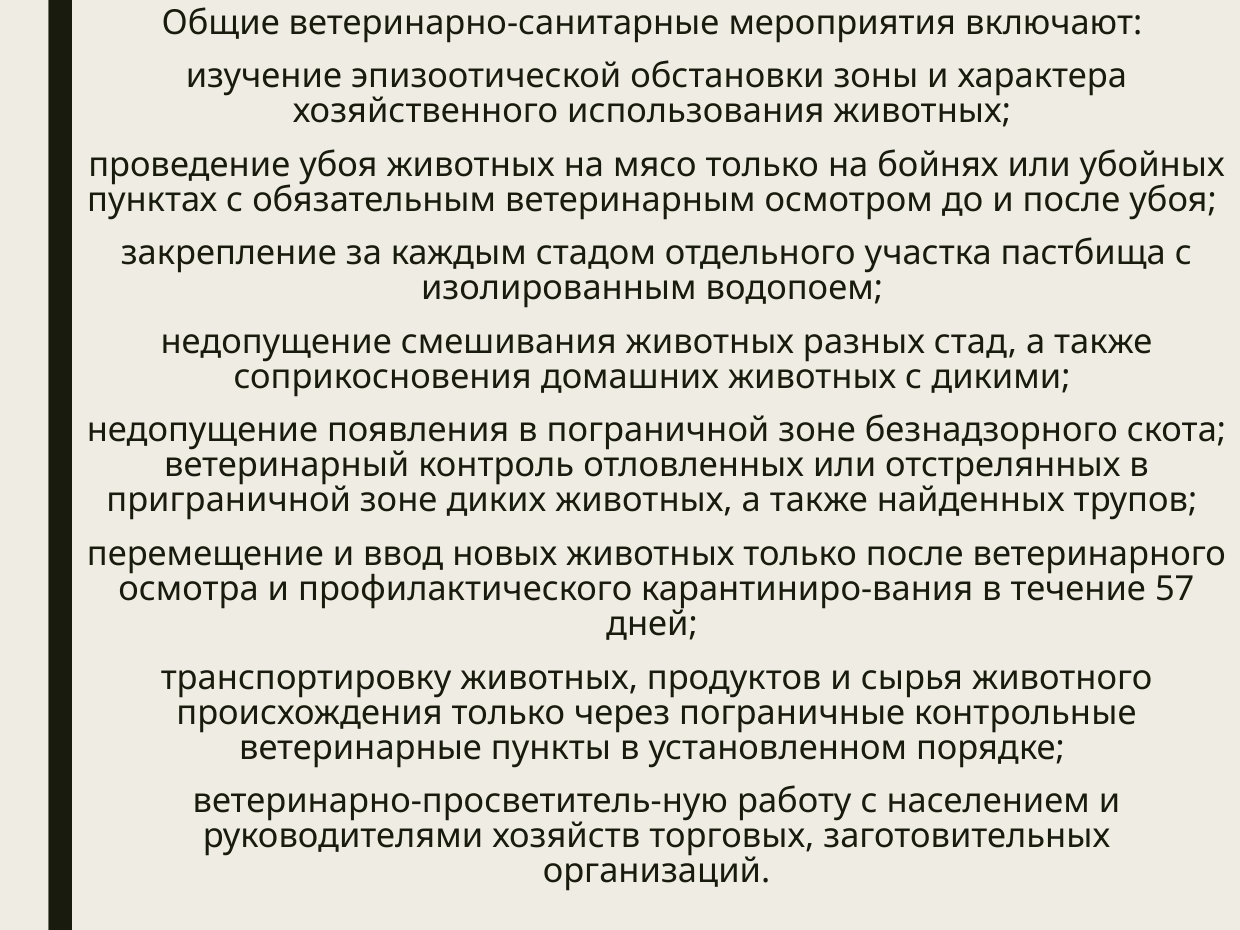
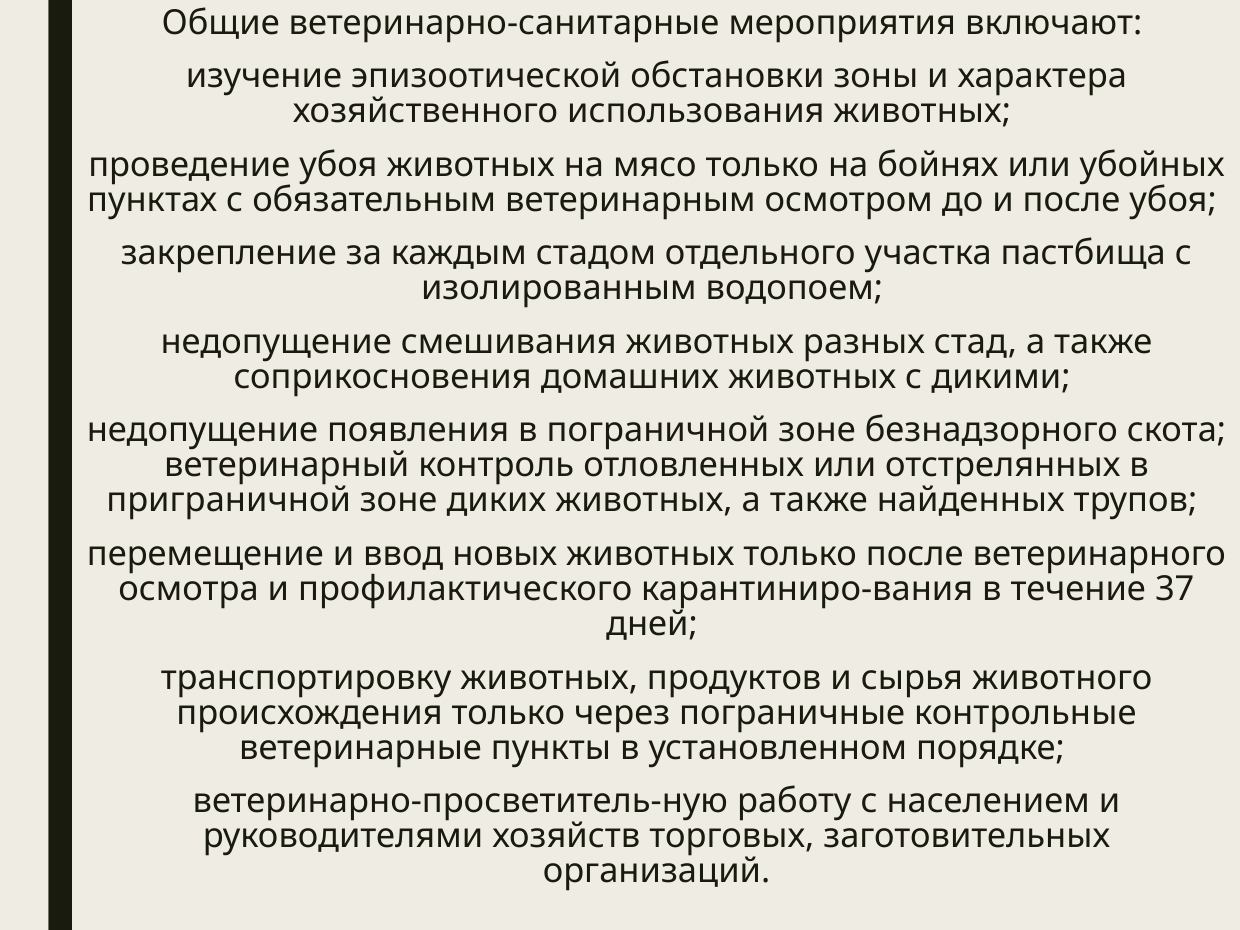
57: 57 -> 37
